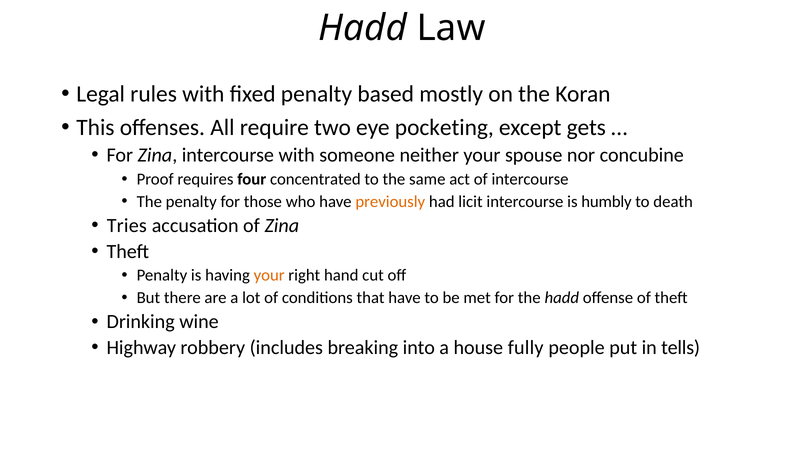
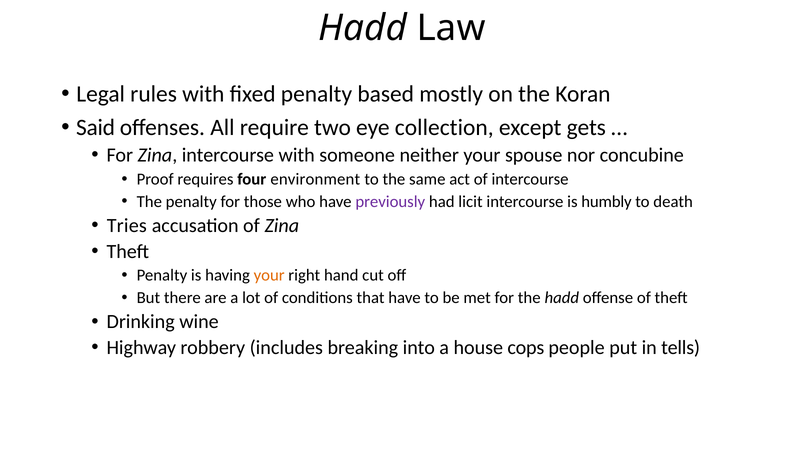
This: This -> Said
pocketing: pocketing -> collection
concentrated: concentrated -> environment
previously colour: orange -> purple
fully: fully -> cops
